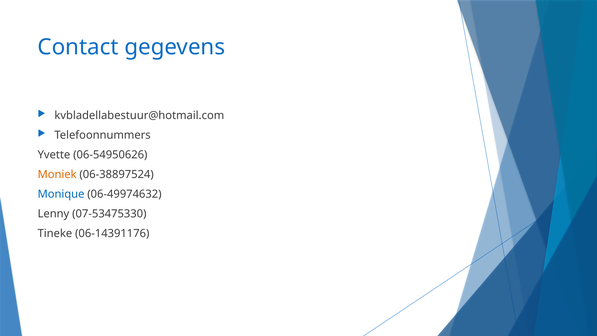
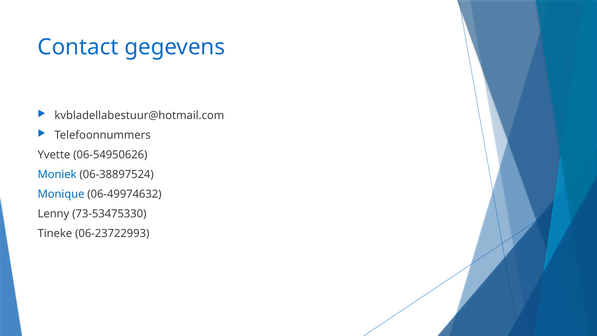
Moniek colour: orange -> blue
07-53475330: 07-53475330 -> 73-53475330
06-14391176: 06-14391176 -> 06-23722993
